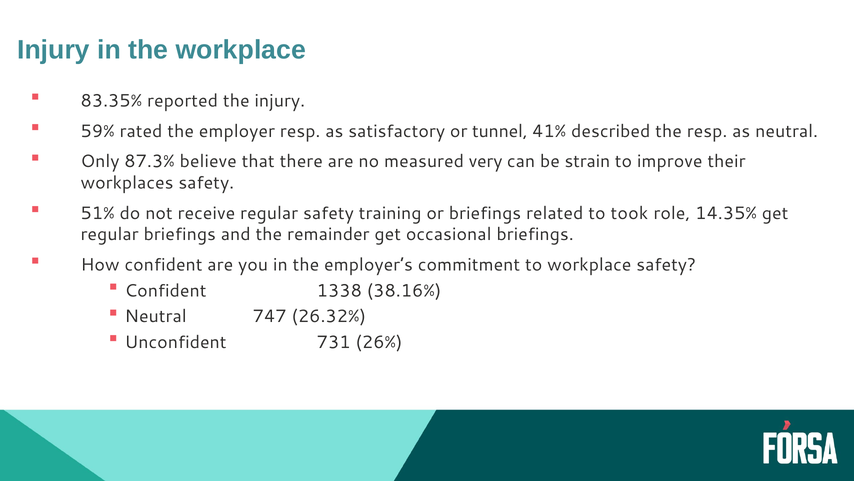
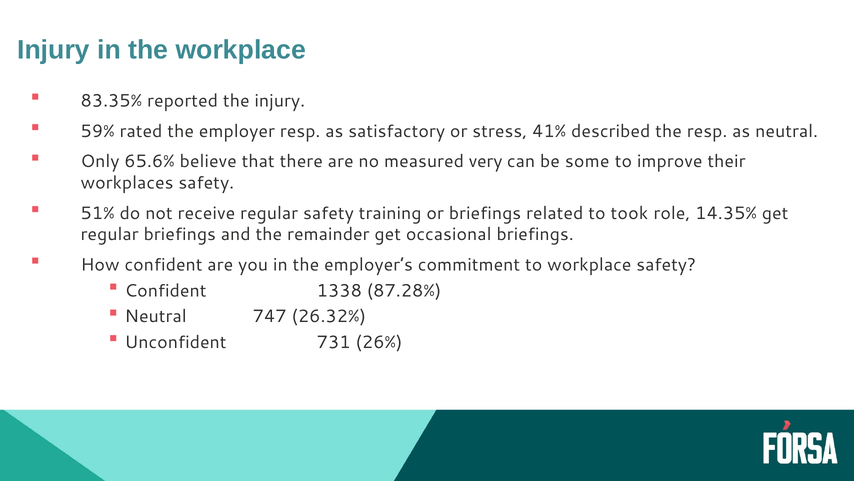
tunnel: tunnel -> stress
87.3%: 87.3% -> 65.6%
strain: strain -> some
38.16%: 38.16% -> 87.28%
